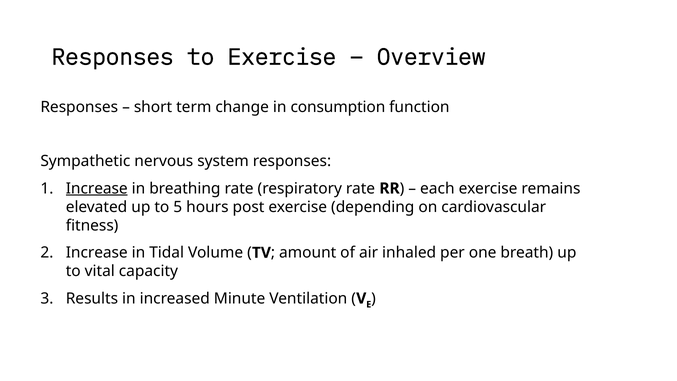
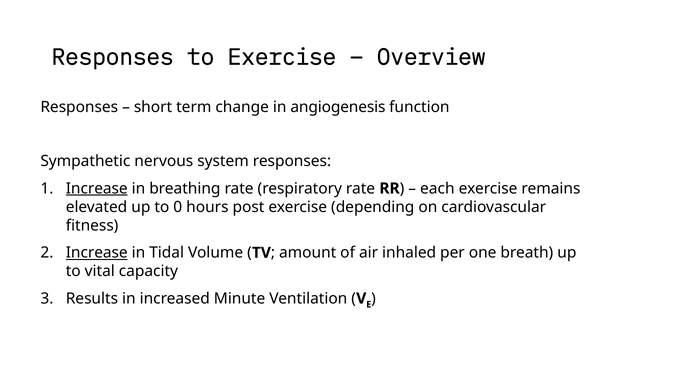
consumption: consumption -> angiogenesis
5: 5 -> 0
Increase at (97, 253) underline: none -> present
